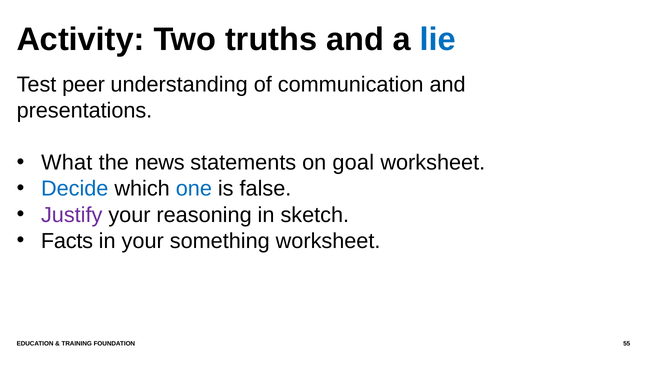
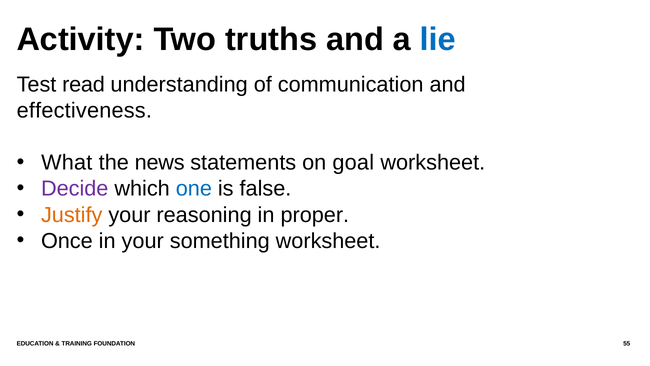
peer: peer -> read
presentations: presentations -> effectiveness
Decide colour: blue -> purple
Justify colour: purple -> orange
sketch: sketch -> proper
Facts: Facts -> Once
